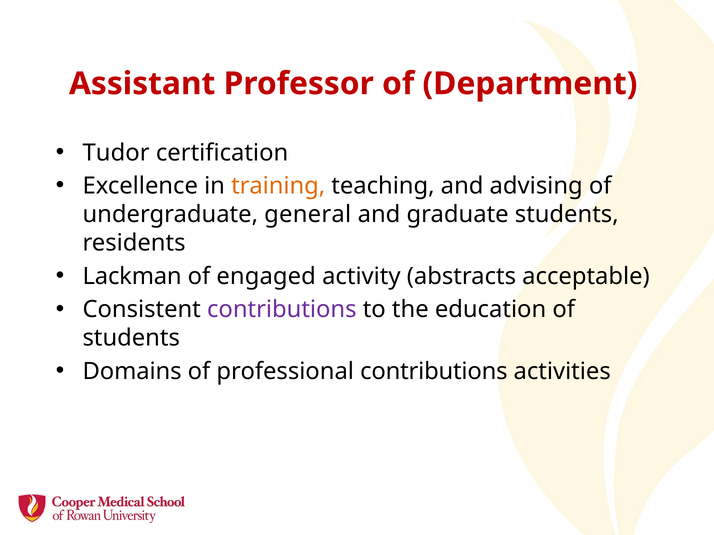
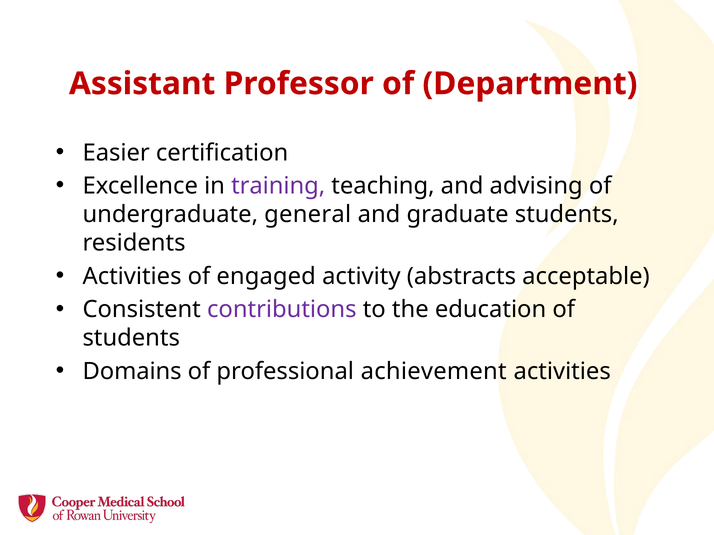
Tudor: Tudor -> Easier
training colour: orange -> purple
Lackman at (132, 277): Lackman -> Activities
professional contributions: contributions -> achievement
